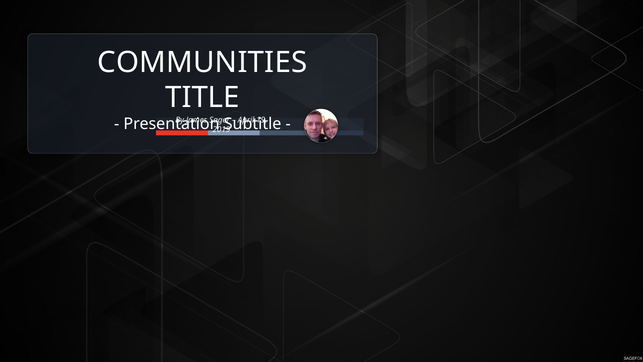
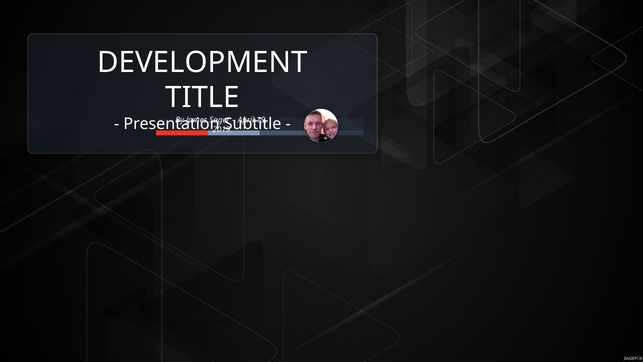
COMMUNITIES: COMMUNITIES -> DEVELOPMENT
